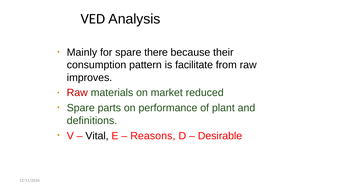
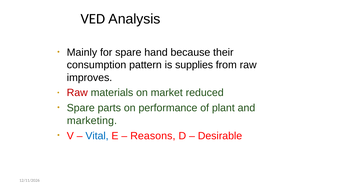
there: there -> hand
facilitate: facilitate -> supplies
definitions: definitions -> marketing
Vital colour: black -> blue
